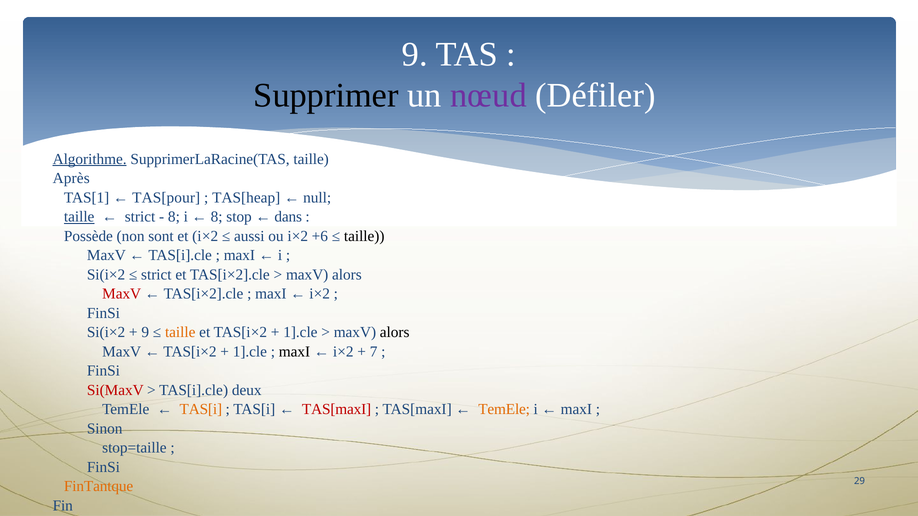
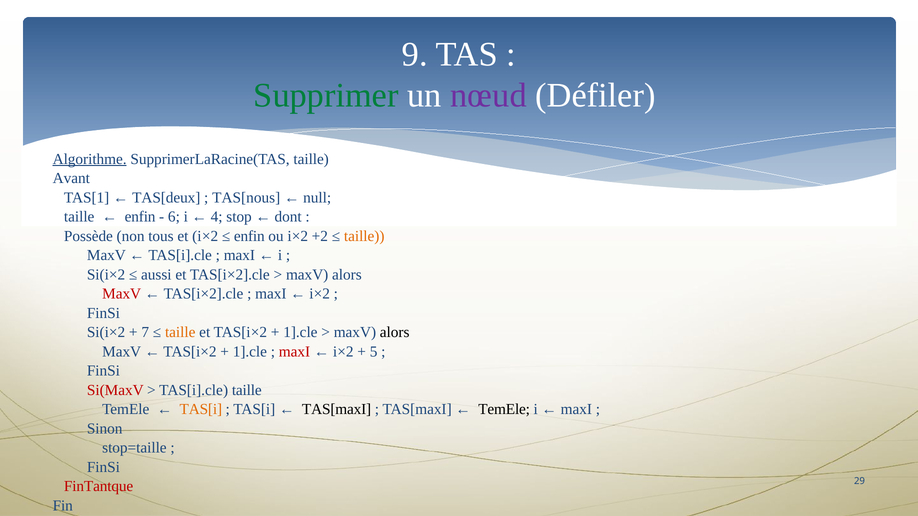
Supprimer colour: black -> green
Après: Après -> Avant
TAS[pour: TAS[pour -> TAS[deux
TAS[heap: TAS[heap -> TAS[nous
taille at (79, 217) underline: present -> none
strict at (140, 217): strict -> enfin
8 at (174, 217): 8 -> 6
8 at (217, 217): 8 -> 4
dans: dans -> dont
sont: sont -> tous
aussi at (249, 236): aussi -> enfin
+6: +6 -> +2
taille at (364, 236) colour: black -> orange
strict at (156, 275): strict -> aussi
9 at (145, 333): 9 -> 7
maxI at (295, 352) colour: black -> red
7: 7 -> 5
TAS[i].cle deux: deux -> taille
TAS[maxI at (337, 410) colour: red -> black
TemEle at (504, 410) colour: orange -> black
FinTantque colour: orange -> red
